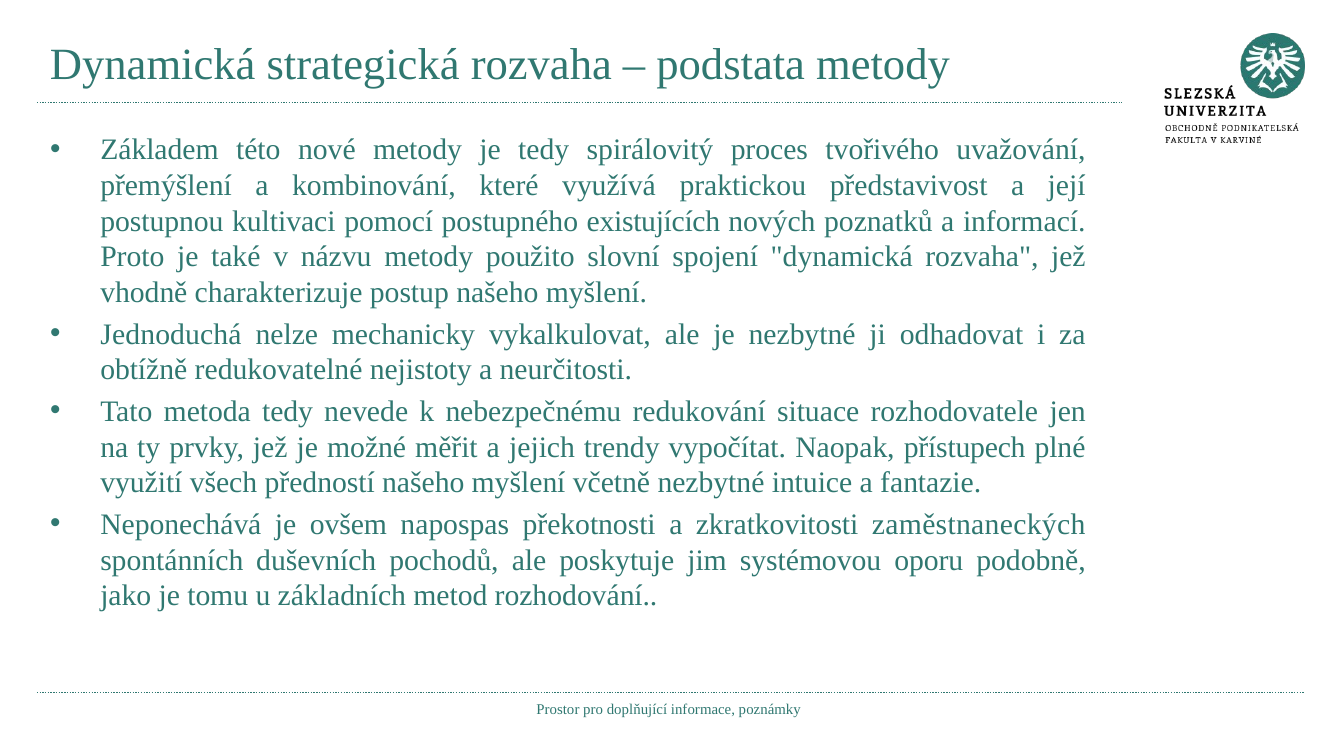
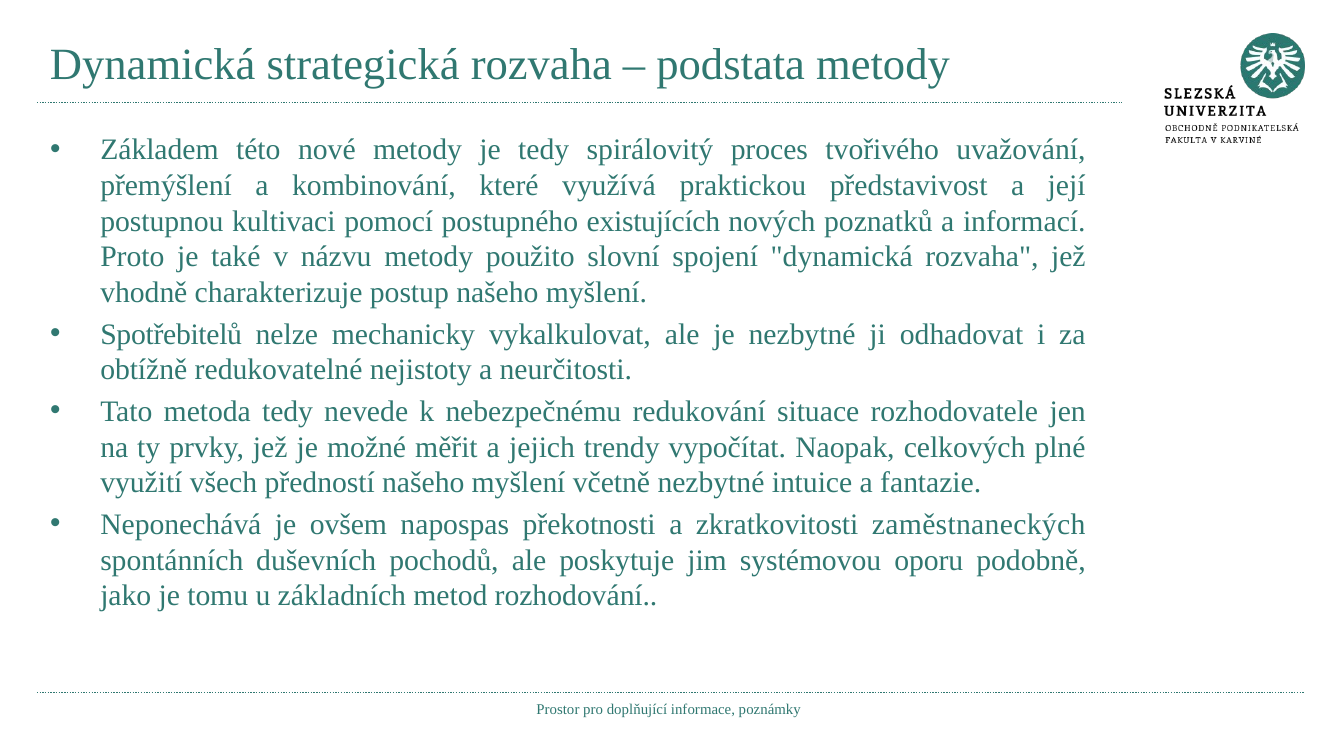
Jednoduchá: Jednoduchá -> Spotřebitelů
přístupech: přístupech -> celkových
